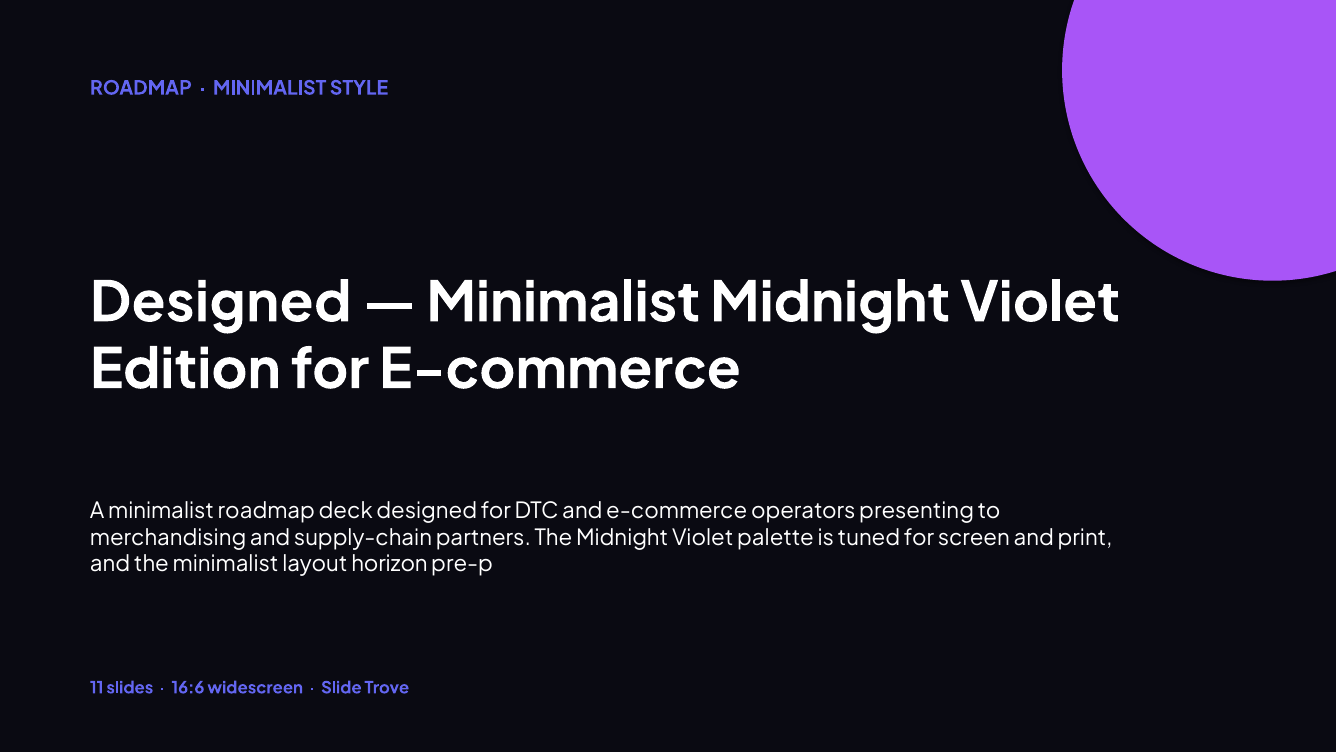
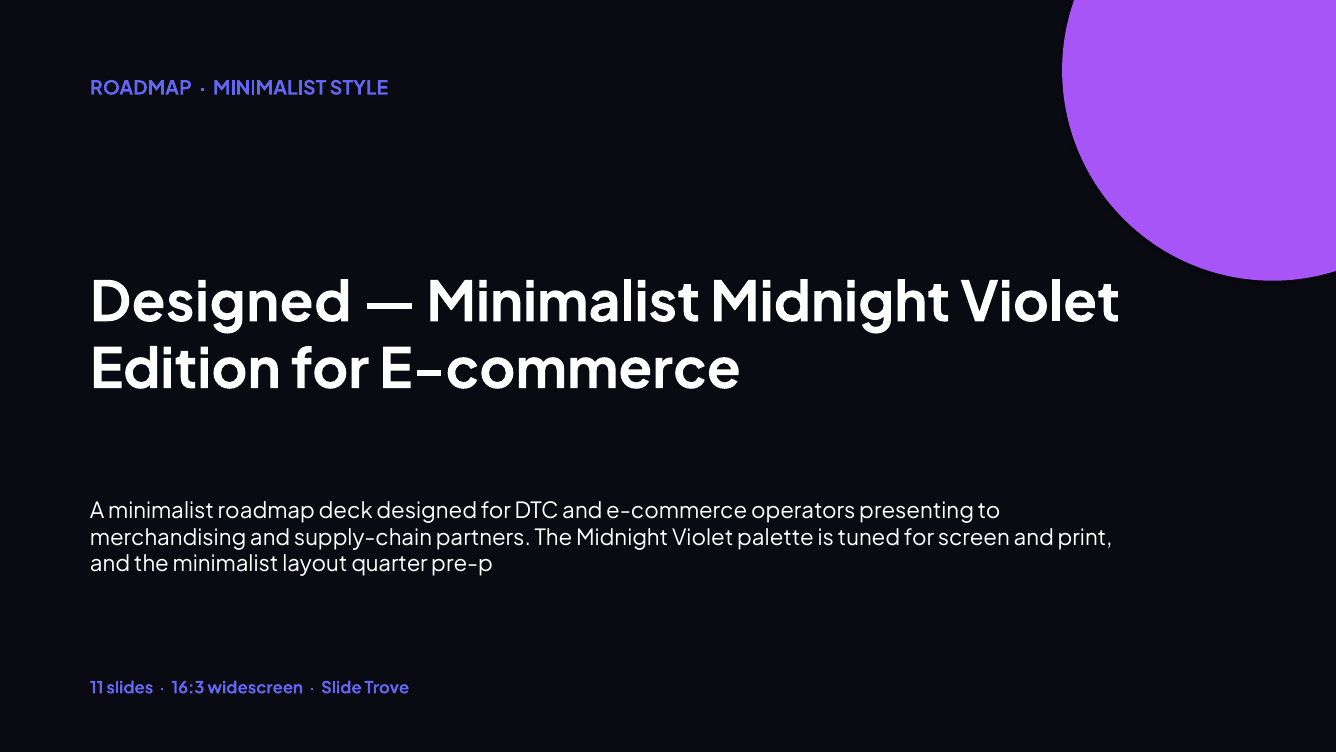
horizon: horizon -> quarter
16:6: 16:6 -> 16:3
